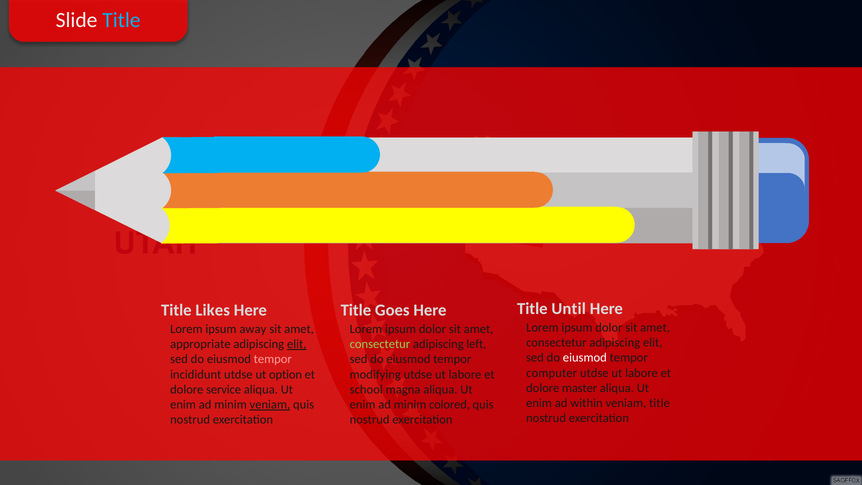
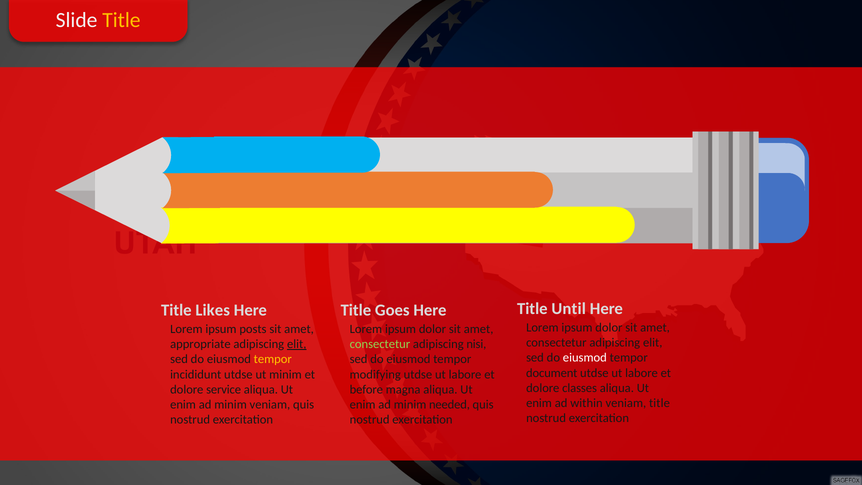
Title at (121, 20) colour: light blue -> yellow
away: away -> posts
left: left -> nisi
tempor at (273, 359) colour: pink -> yellow
computer: computer -> document
ut option: option -> minim
master: master -> classes
school: school -> before
veniam at (270, 404) underline: present -> none
colored: colored -> needed
